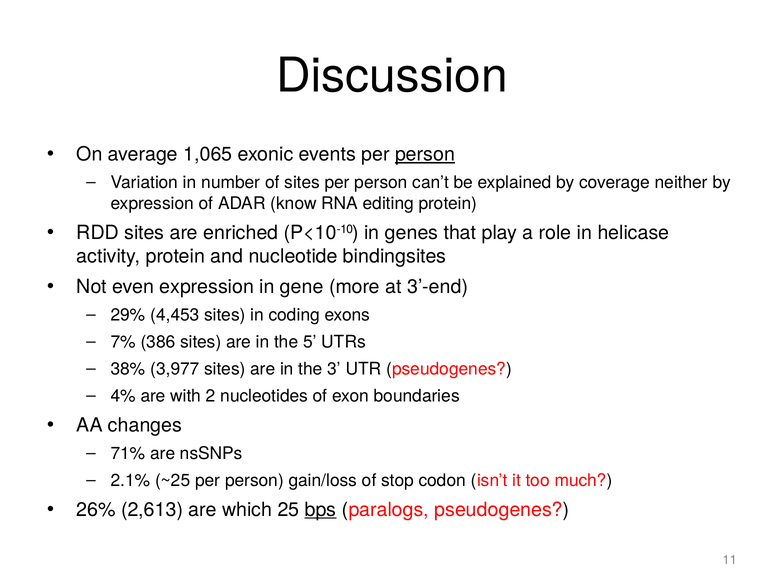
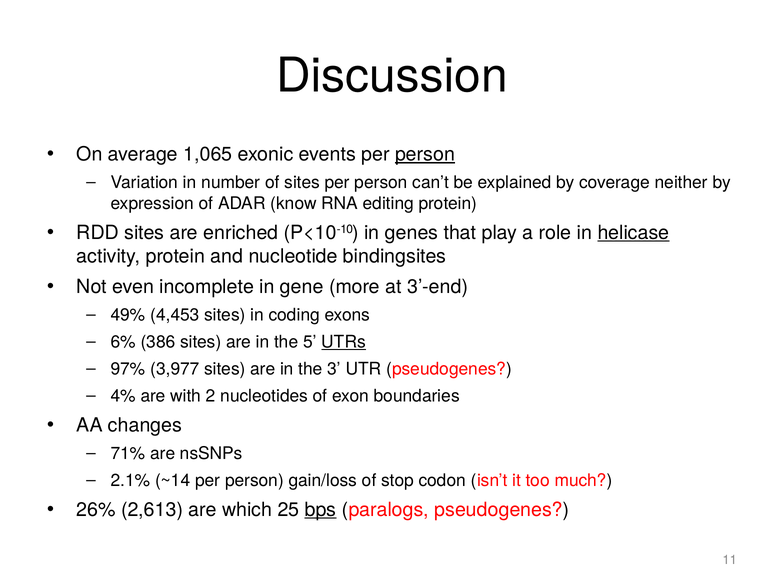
helicase underline: none -> present
even expression: expression -> incomplete
29%: 29% -> 49%
7%: 7% -> 6%
UTRs underline: none -> present
38%: 38% -> 97%
~25: ~25 -> ~14
